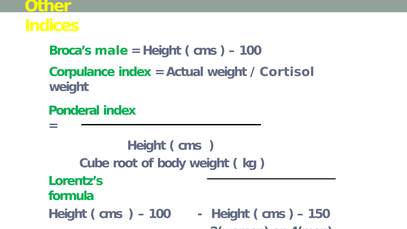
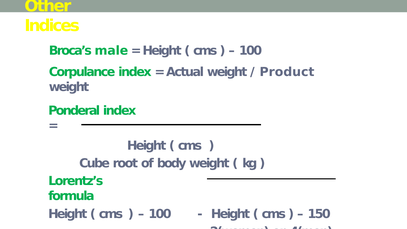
Cortisol: Cortisol -> Product
